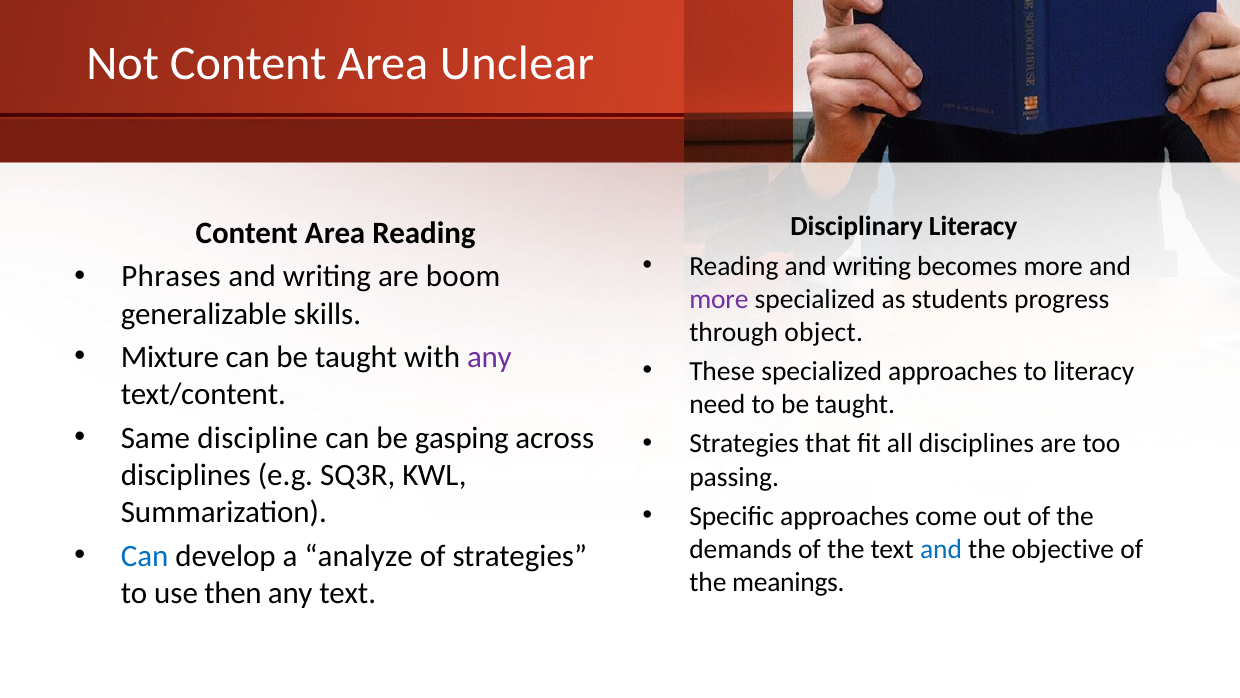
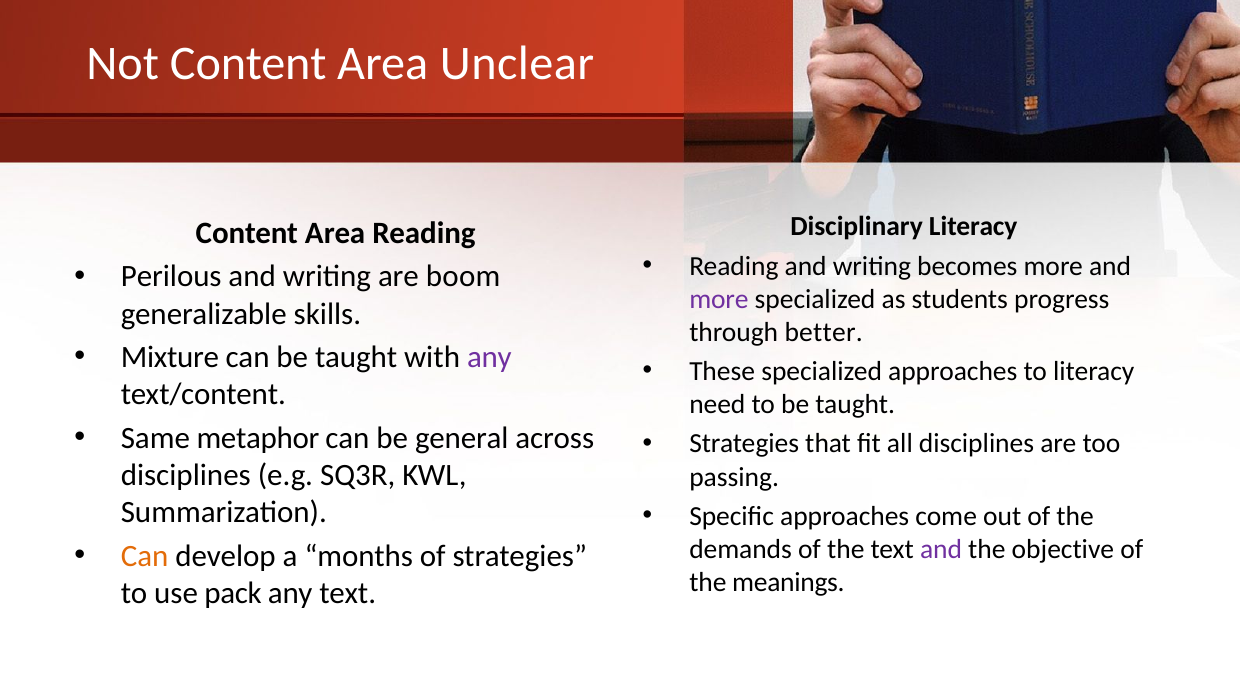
Phrases: Phrases -> Perilous
object: object -> better
discipline: discipline -> metaphor
gasping: gasping -> general
and at (941, 549) colour: blue -> purple
Can at (145, 556) colour: blue -> orange
analyze: analyze -> months
then: then -> pack
